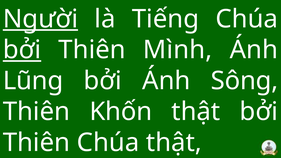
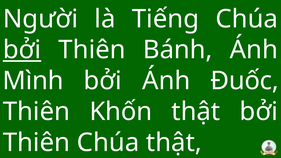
Người underline: present -> none
Mình: Mình -> Bánh
Lũng: Lũng -> Mình
Sông: Sông -> Đuốc
